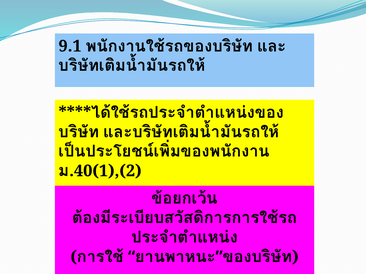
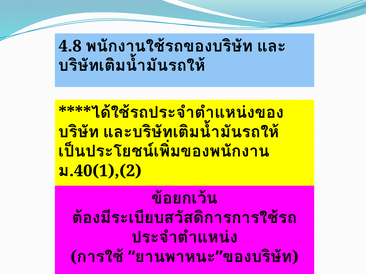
9.1: 9.1 -> 4.8
